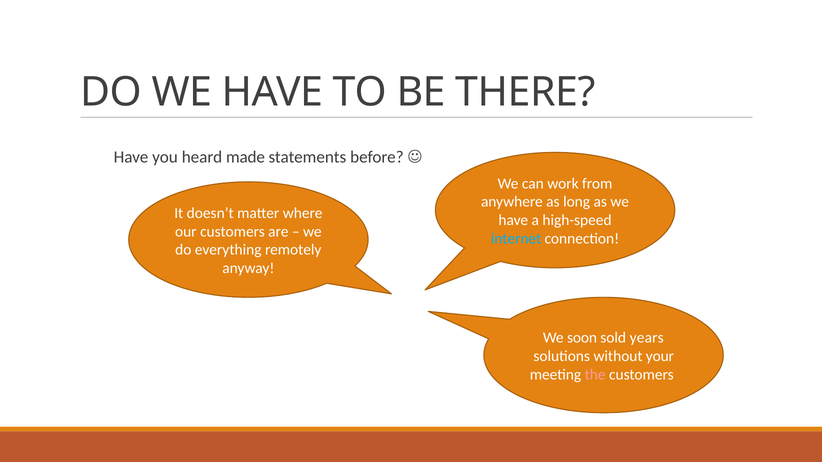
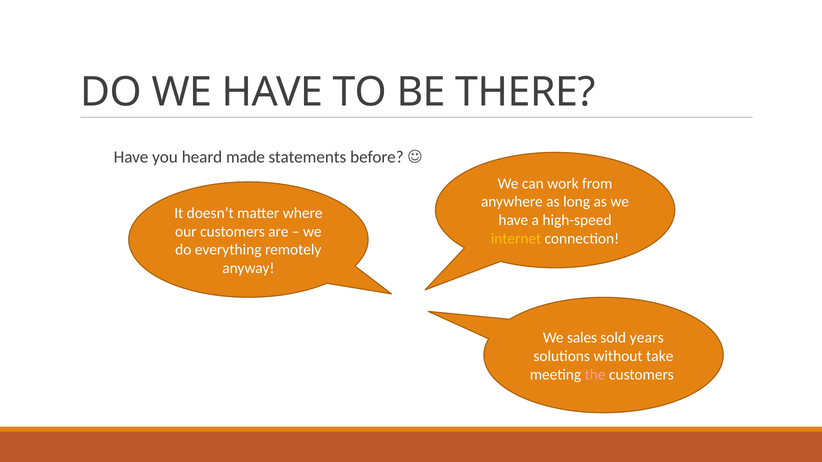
internet colour: light blue -> yellow
soon: soon -> sales
your: your -> take
